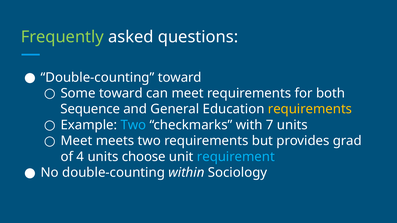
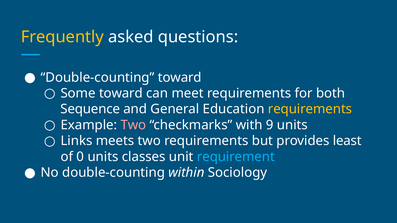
Frequently colour: light green -> yellow
Two at (133, 125) colour: light blue -> pink
7: 7 -> 9
Meet at (76, 141): Meet -> Links
grad: grad -> least
4: 4 -> 0
choose: choose -> classes
